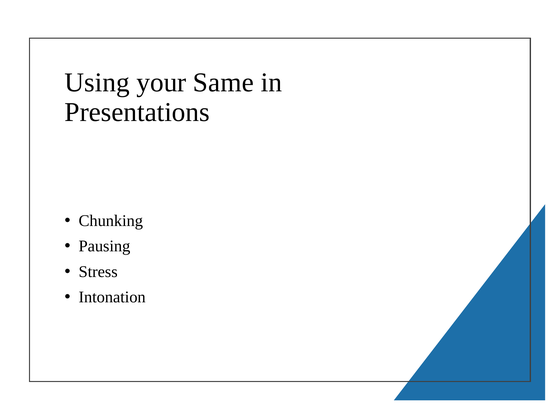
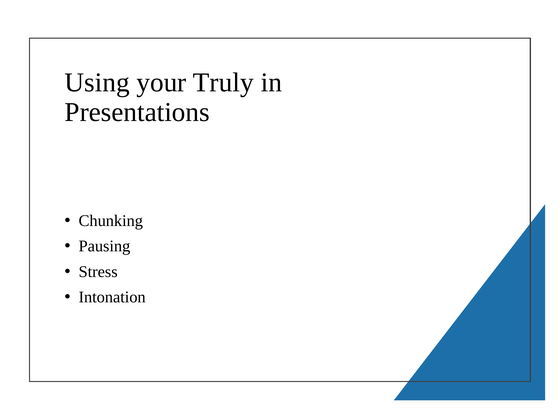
Same: Same -> Truly
